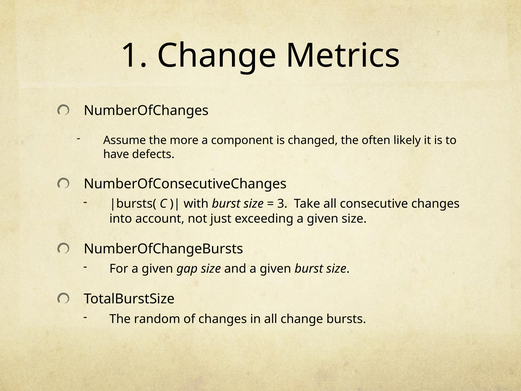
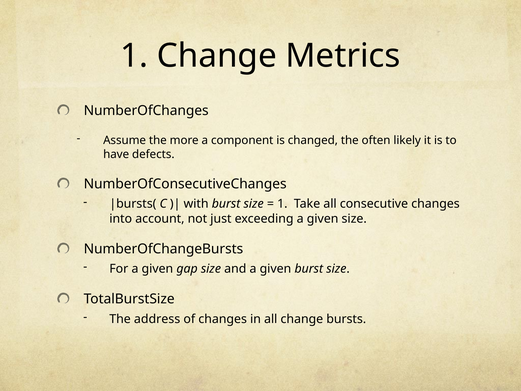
3 at (282, 204): 3 -> 1
random: random -> address
